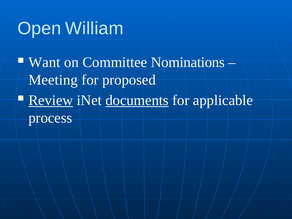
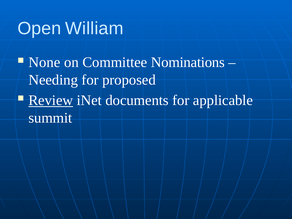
Want: Want -> None
Meeting: Meeting -> Needing
documents underline: present -> none
process: process -> summit
